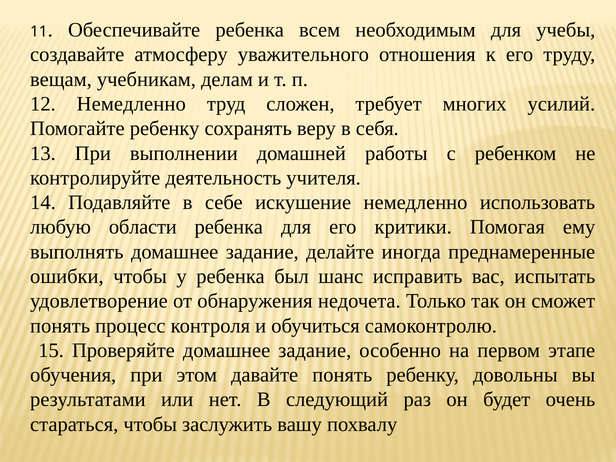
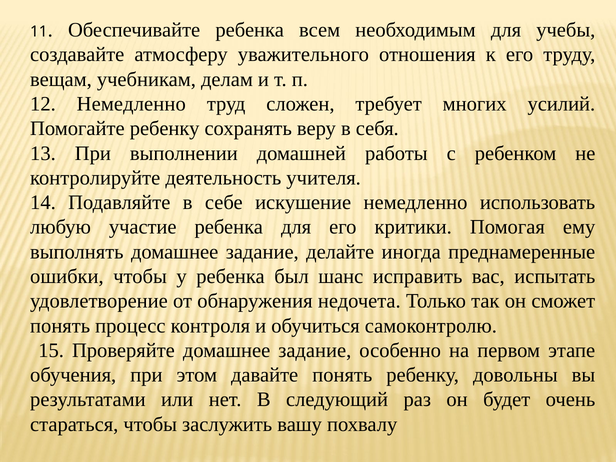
области: области -> участие
